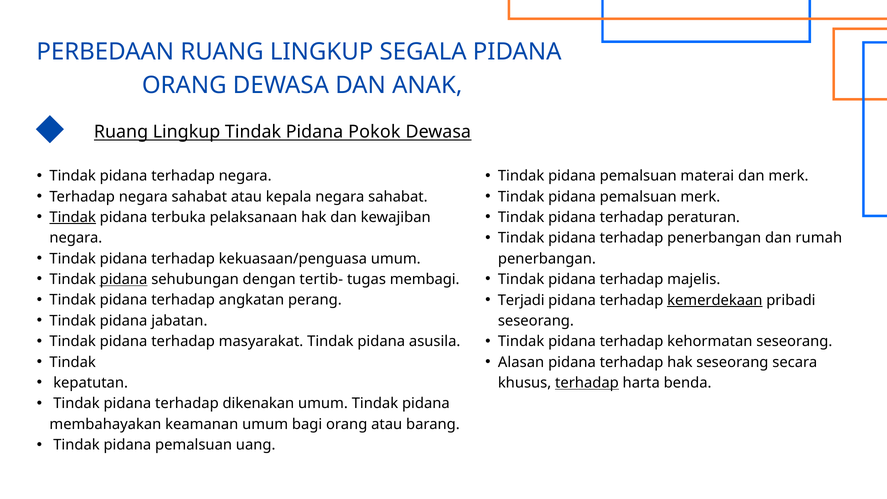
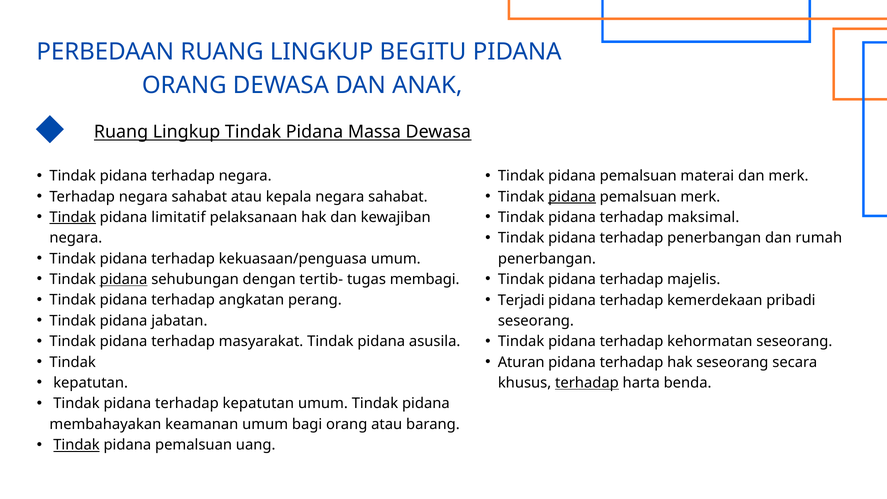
SEGALA: SEGALA -> BEGITU
Pokok: Pokok -> Massa
pidana at (572, 197) underline: none -> present
terbuka: terbuka -> limitatif
peraturan: peraturan -> maksimal
kemerdekaan underline: present -> none
Alasan: Alasan -> Aturan
terhadap dikenakan: dikenakan -> kepatutan
Tindak at (76, 445) underline: none -> present
